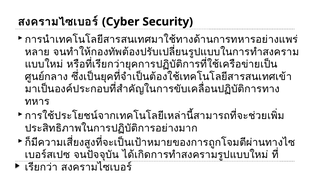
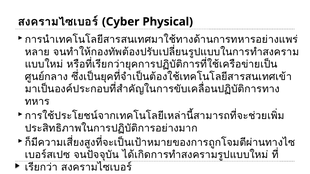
Security: Security -> Physical
